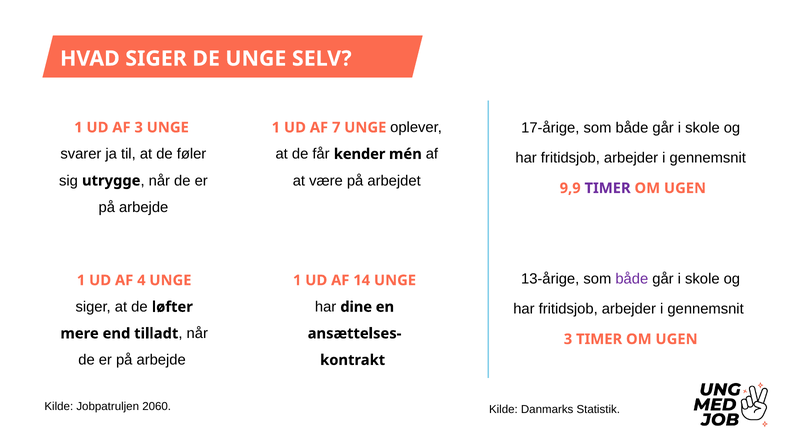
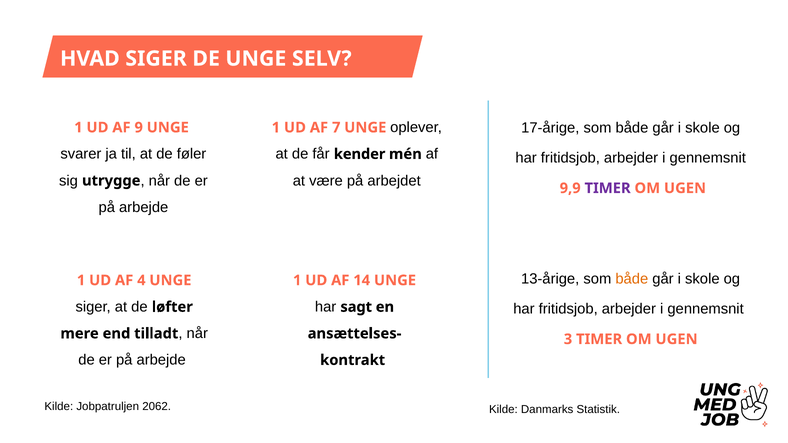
AF 3: 3 -> 9
både at (632, 279) colour: purple -> orange
dine: dine -> sagt
2060: 2060 -> 2062
